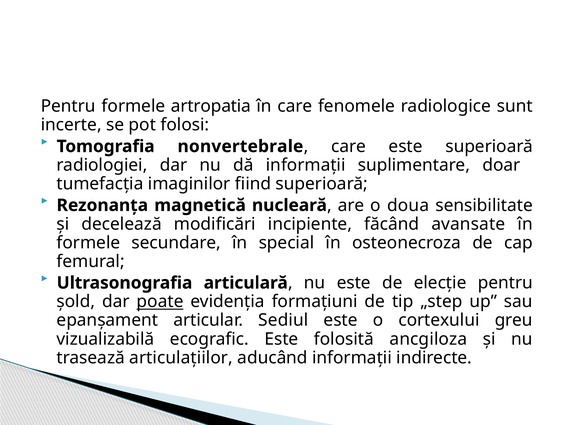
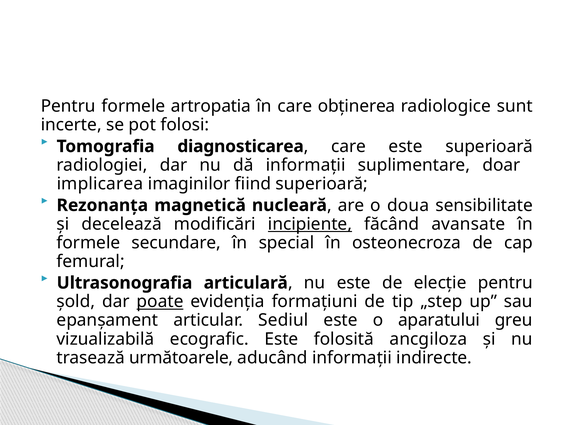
fenomele: fenomele -> obținerea
nonvertebrale: nonvertebrale -> diagnosticarea
tumefacția: tumefacția -> implicarea
incipiente underline: none -> present
cortexului: cortexului -> aparatului
articulațiilor: articulațiilor -> următoarele
